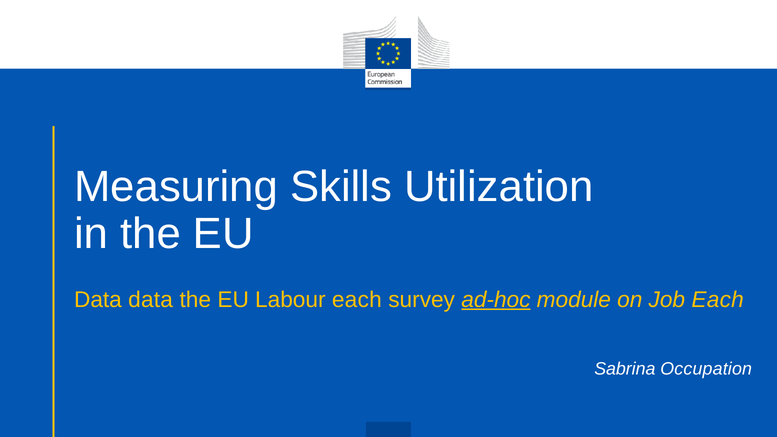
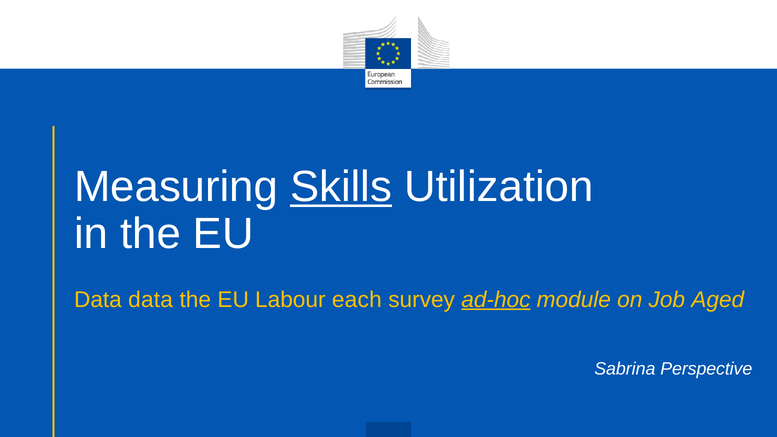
Skills underline: none -> present
Job Each: Each -> Aged
Occupation: Occupation -> Perspective
